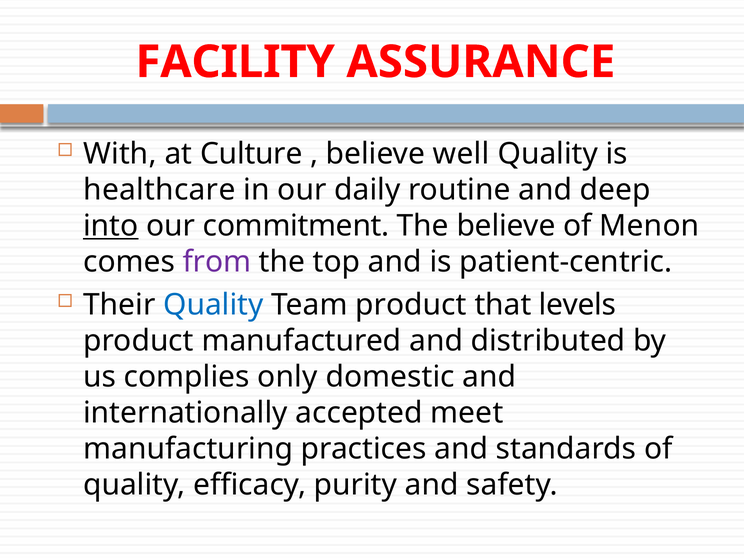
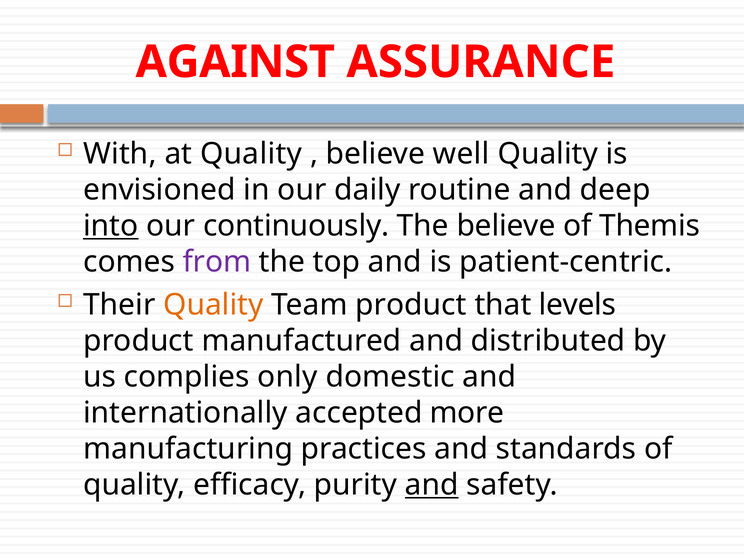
FACILITY: FACILITY -> AGAINST
at Culture: Culture -> Quality
healthcare: healthcare -> envisioned
commitment: commitment -> continuously
Menon: Menon -> Themis
Quality at (213, 305) colour: blue -> orange
meet: meet -> more
and at (432, 485) underline: none -> present
